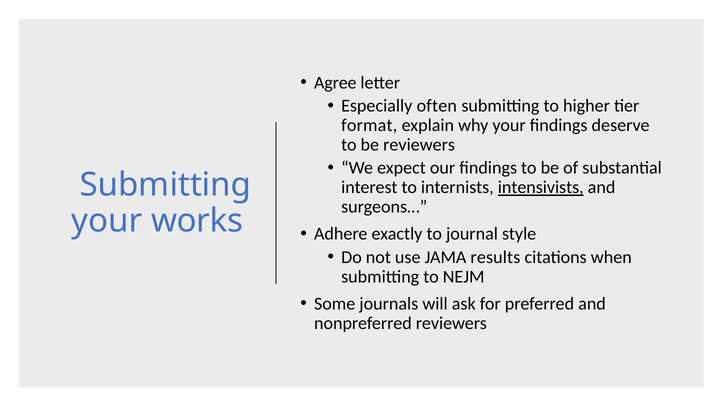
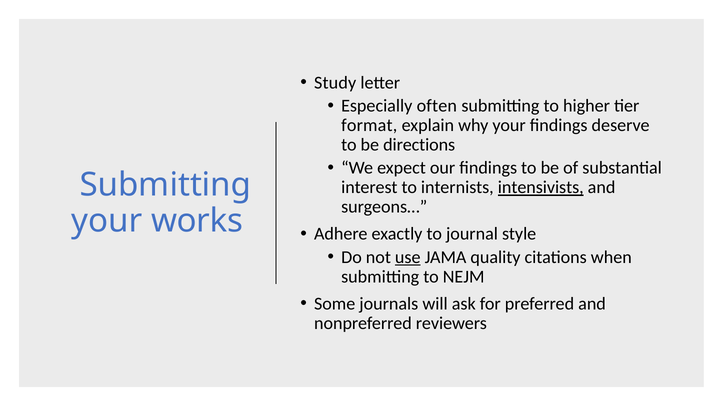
Agree: Agree -> Study
be reviewers: reviewers -> directions
use underline: none -> present
results: results -> quality
